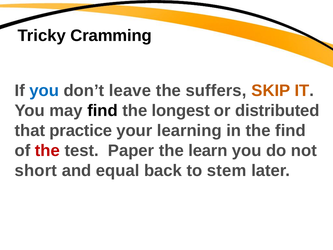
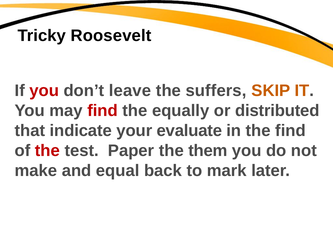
Cramming: Cramming -> Roosevelt
you at (44, 90) colour: blue -> red
find at (103, 110) colour: black -> red
longest: longest -> equally
practice: practice -> indicate
learning: learning -> evaluate
learn: learn -> them
short: short -> make
stem: stem -> mark
